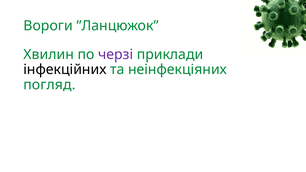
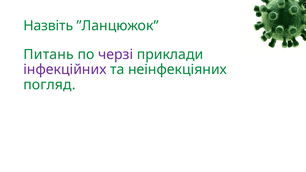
Вороги: Вороги -> Назвіть
Хвилин: Хвилин -> Питань
інфекційних colour: black -> purple
